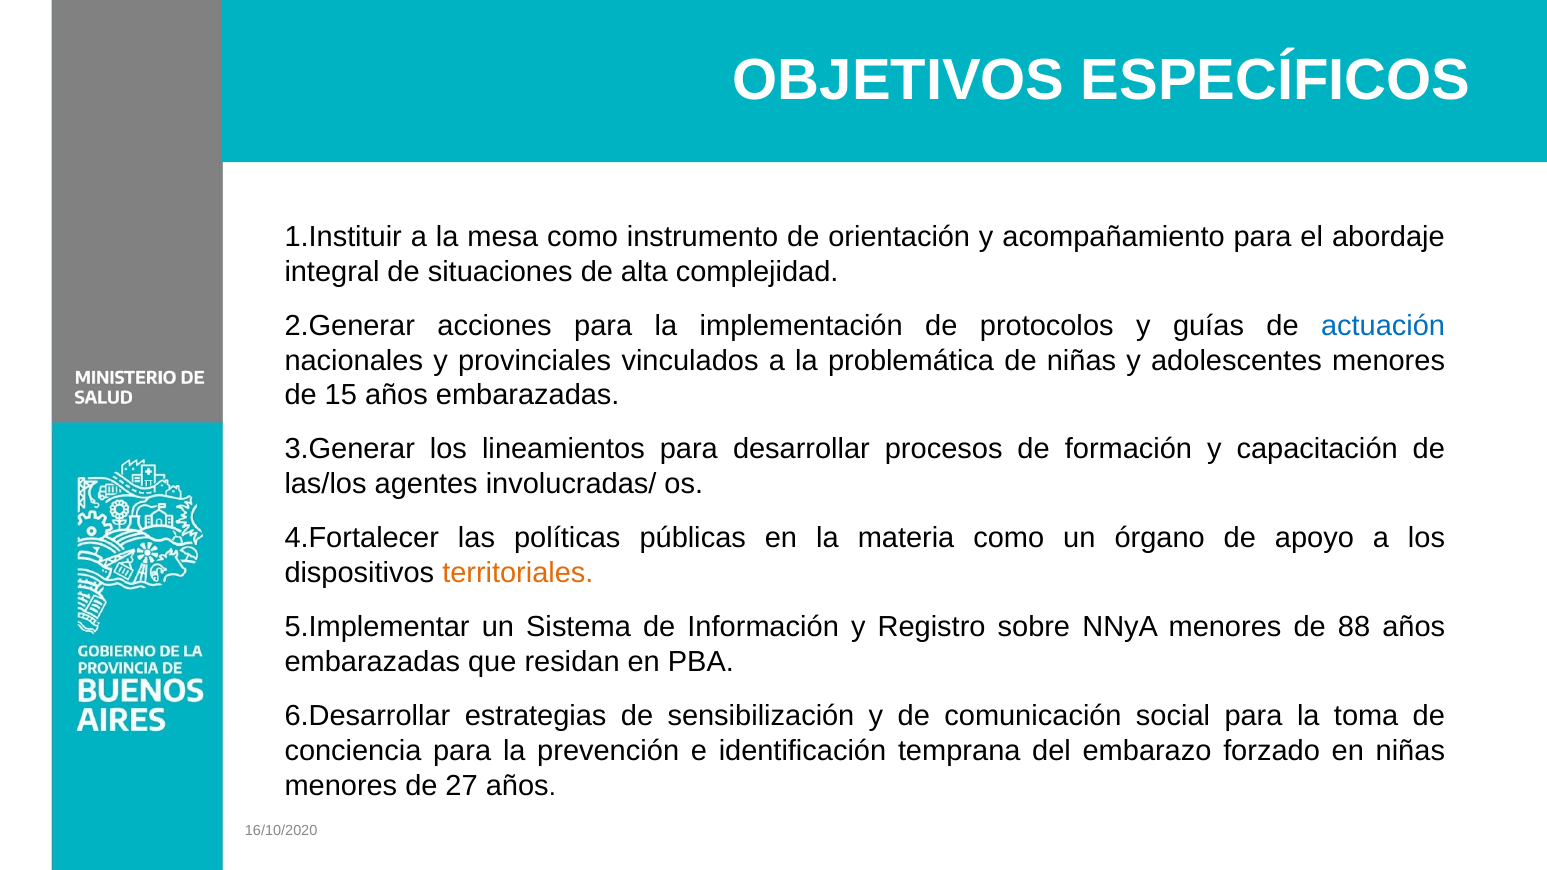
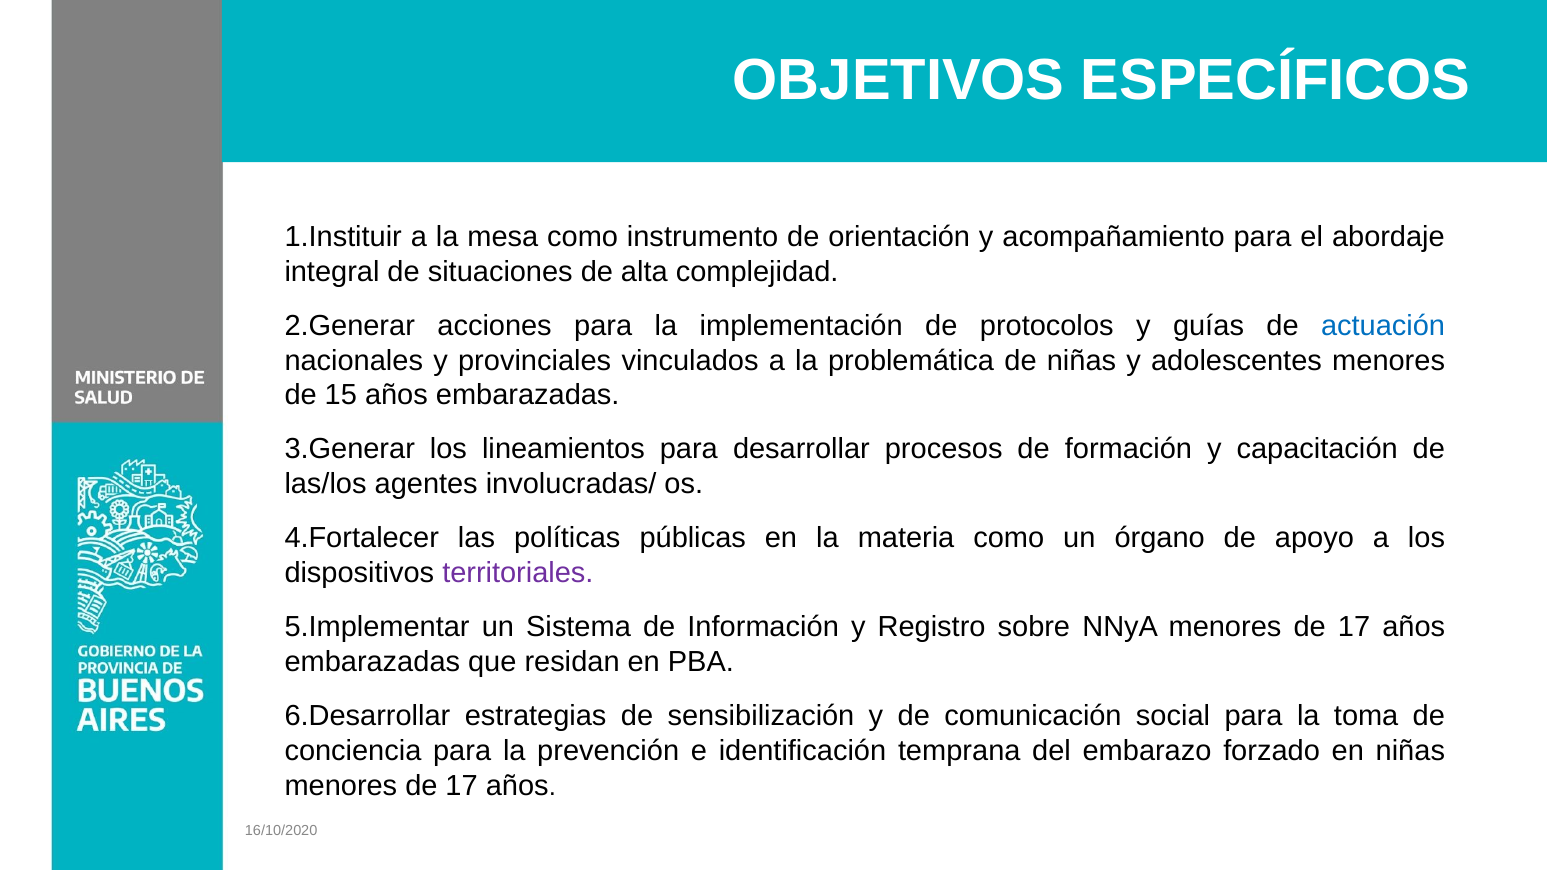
territoriales colour: orange -> purple
NNyA menores de 88: 88 -> 17
27 at (462, 786): 27 -> 17
